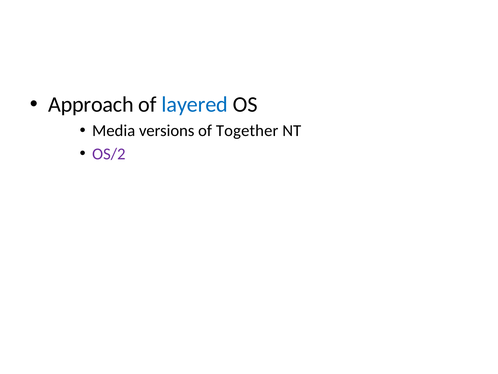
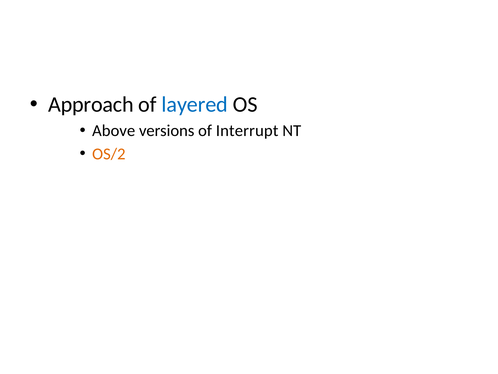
Media: Media -> Above
Together: Together -> Interrupt
OS/2 colour: purple -> orange
